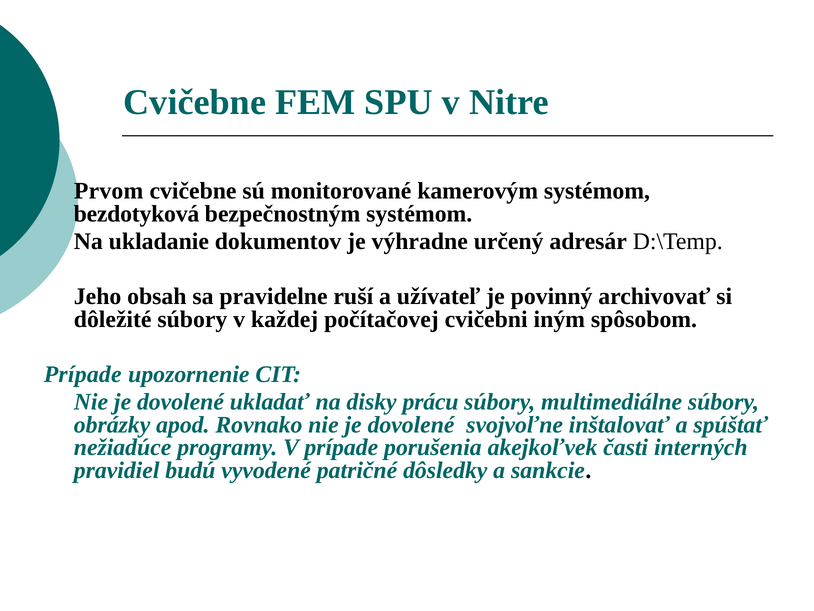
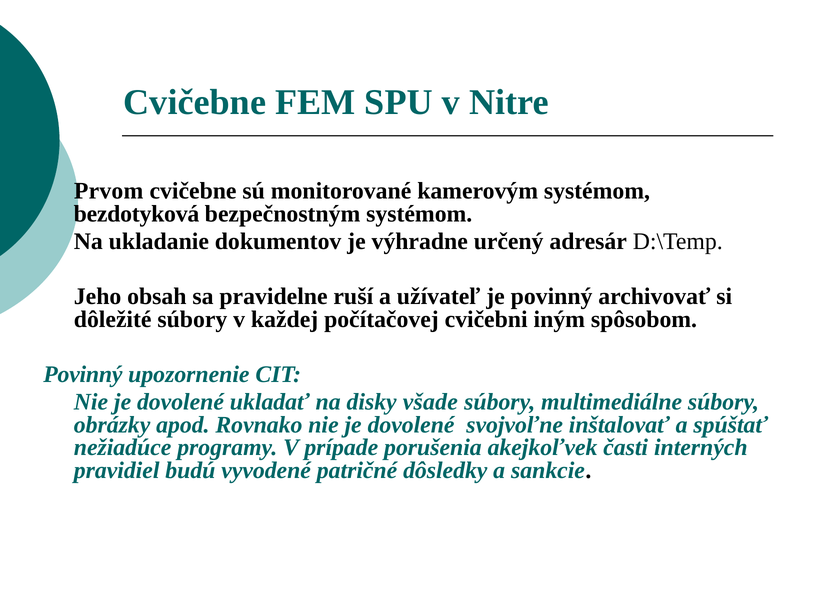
Prípade at (83, 374): Prípade -> Povinný
prácu: prácu -> všade
